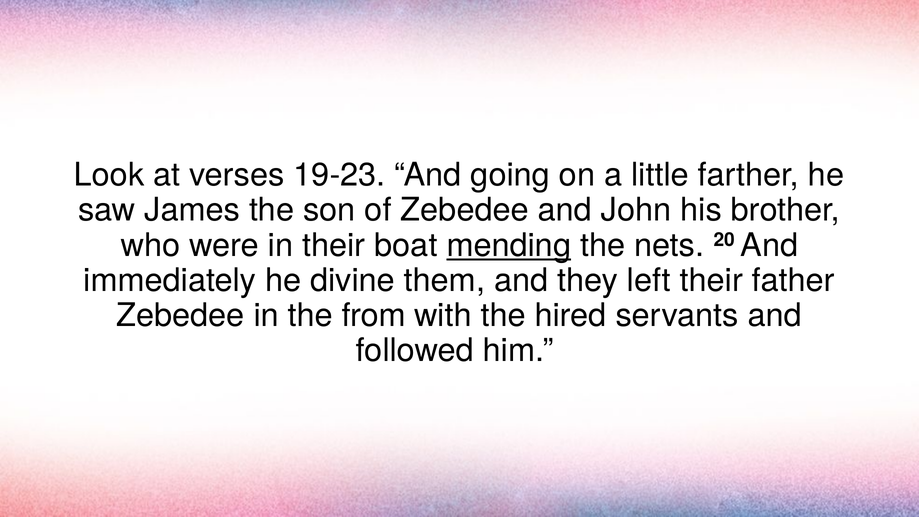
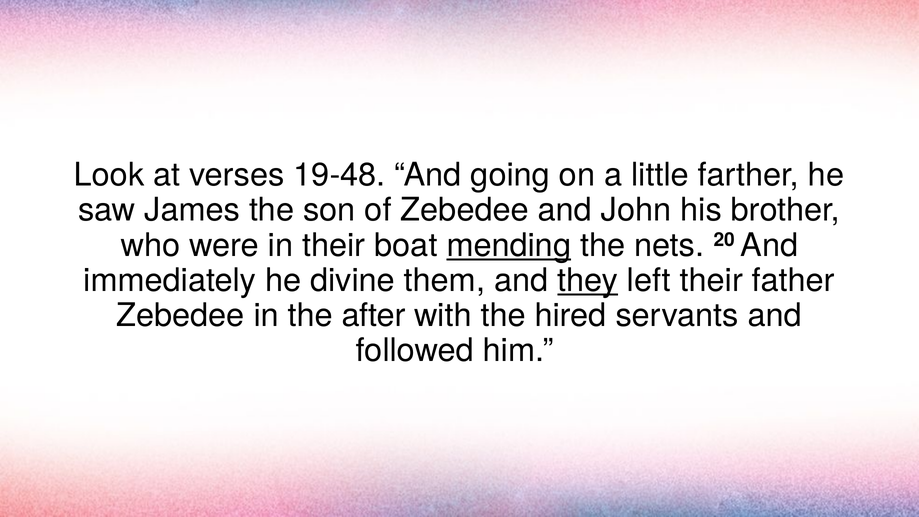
19-23: 19-23 -> 19-48
they underline: none -> present
from: from -> after
